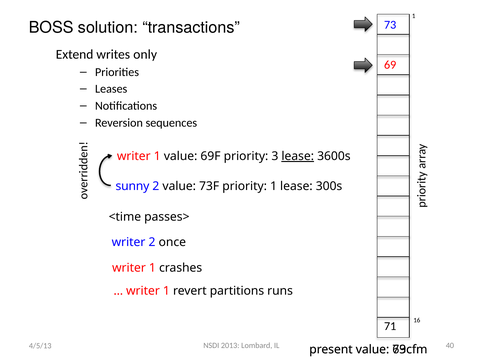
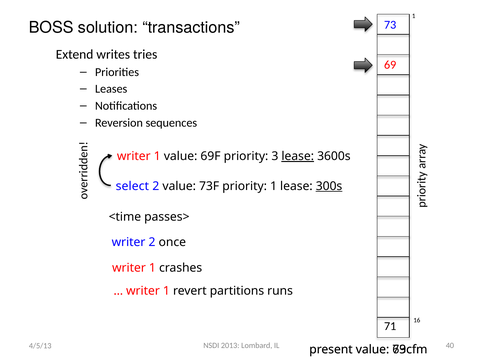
only: only -> tries
sunny: sunny -> select
300s underline: none -> present
